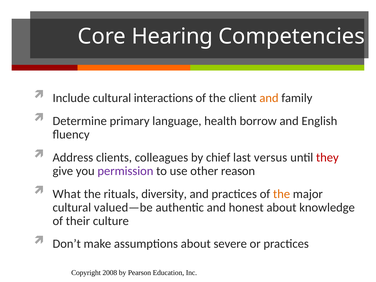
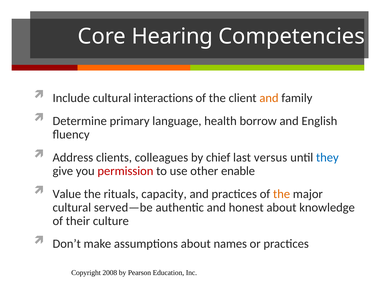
they colour: red -> blue
permission colour: purple -> red
reason: reason -> enable
What: What -> Value
diversity: diversity -> capacity
valued—be: valued—be -> served—be
severe: severe -> names
